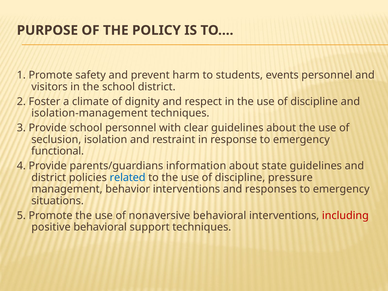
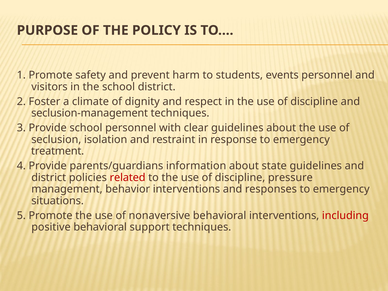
isolation-management: isolation-management -> seclusion-management
functional: functional -> treatment
related colour: blue -> red
